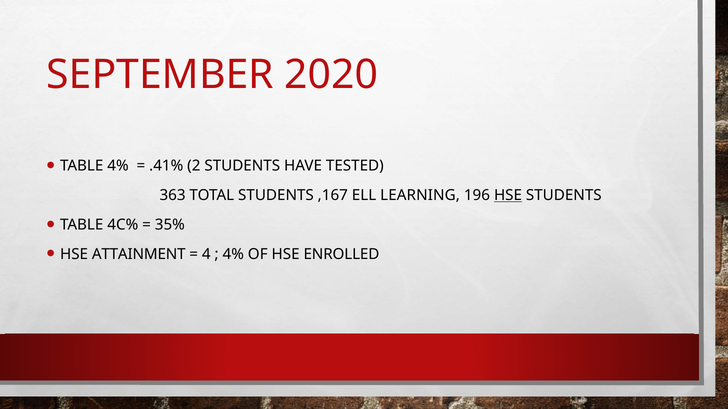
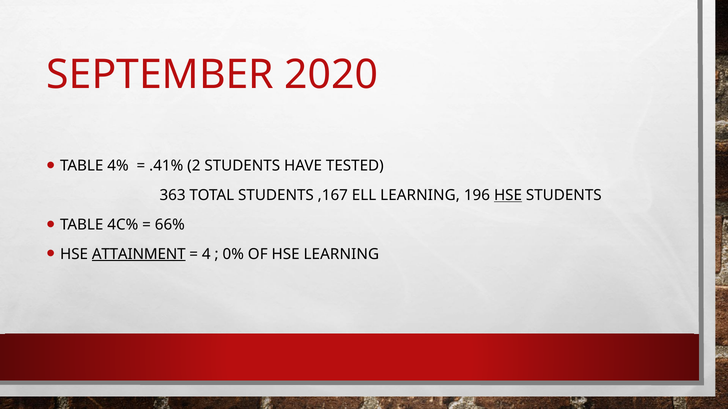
35%: 35% -> 66%
ATTAINMENT underline: none -> present
4% at (233, 254): 4% -> 0%
HSE ENROLLED: ENROLLED -> LEARNING
